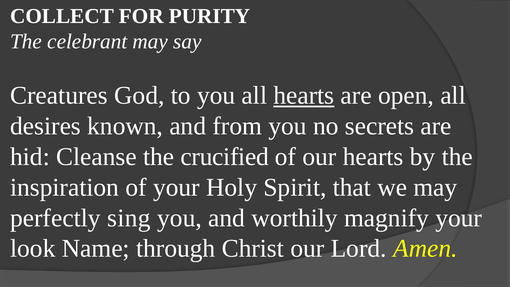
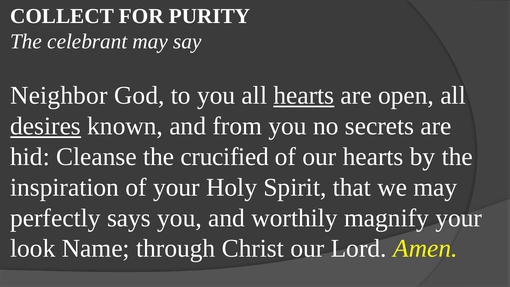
Creatures: Creatures -> Neighbor
desires underline: none -> present
sing: sing -> says
